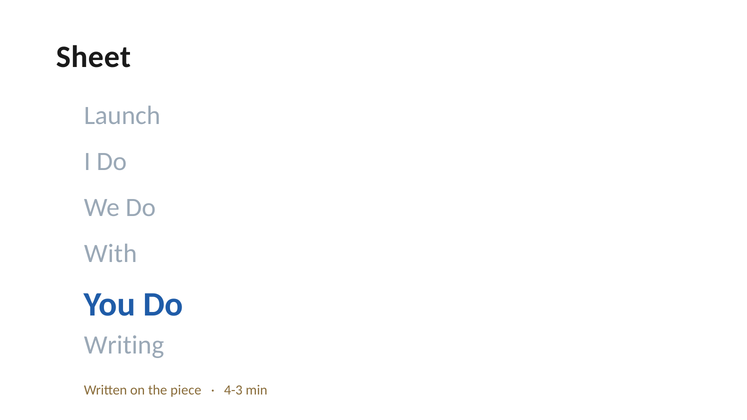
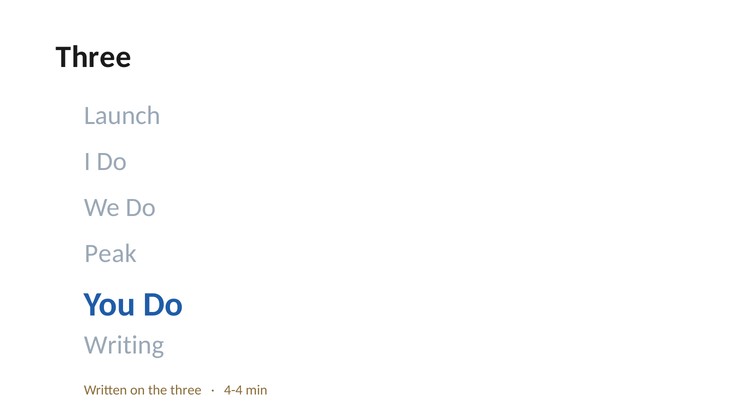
Sheet at (94, 57): Sheet -> Three
With: With -> Peak
the piece: piece -> three
4-3: 4-3 -> 4-4
